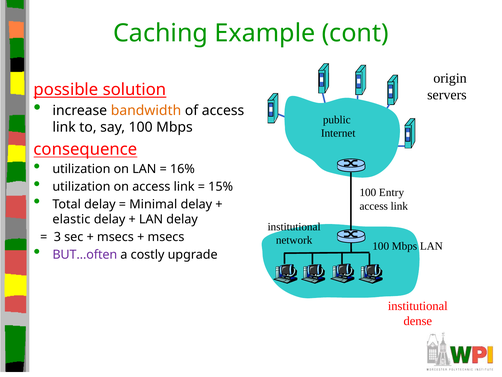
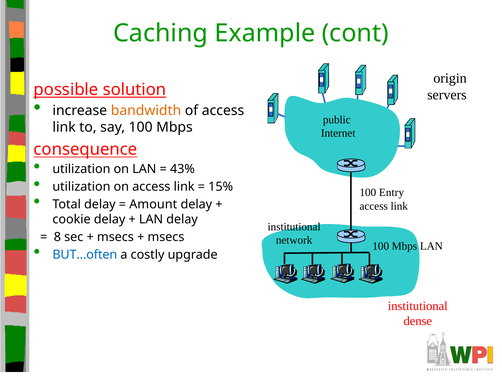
16%: 16% -> 43%
Minimal: Minimal -> Amount
elastic: elastic -> cookie
3: 3 -> 8
BUT…often colour: purple -> blue
